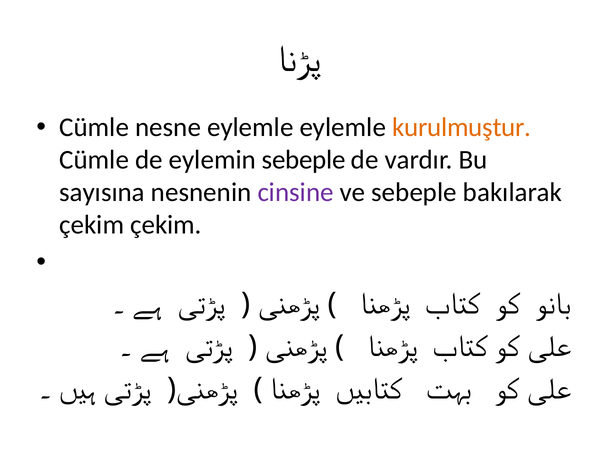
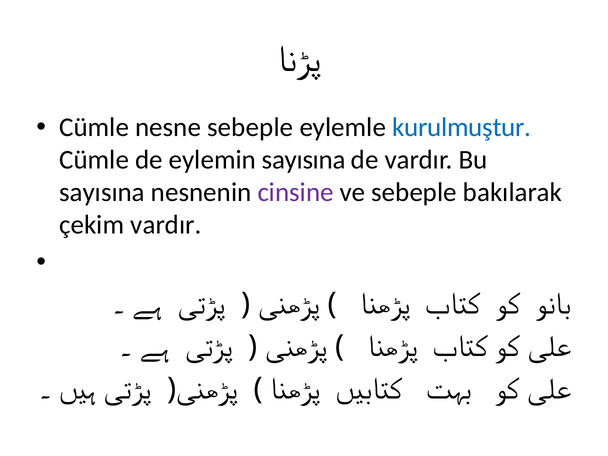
nesne eylemle: eylemle -> sebeple
kurulmuştur colour: orange -> blue
eylemin sebeple: sebeple -> sayısına
çekim çekim: çekim -> vardır
